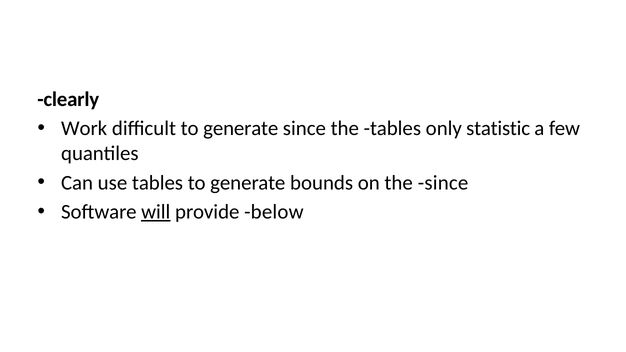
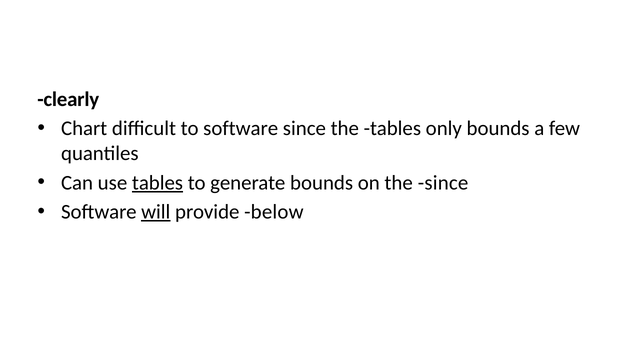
Work: Work -> Chart
difficult to generate: generate -> software
only statistic: statistic -> bounds
tables at (157, 183) underline: none -> present
